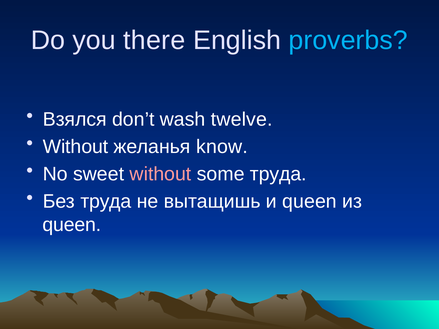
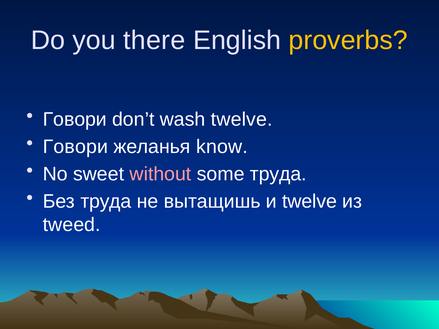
proverbs colour: light blue -> yellow
Взялся at (75, 119): Взялся -> Говори
Without at (76, 147): Without -> Говори
и queen: queen -> twelve
queen at (72, 225): queen -> tweed
